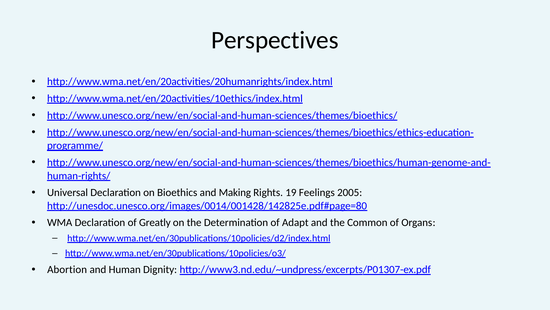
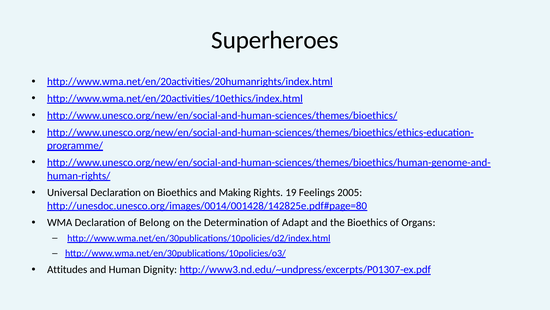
Perspectives: Perspectives -> Superheroes
Greatly: Greatly -> Belong
the Common: Common -> Bioethics
Abortion: Abortion -> Attitudes
